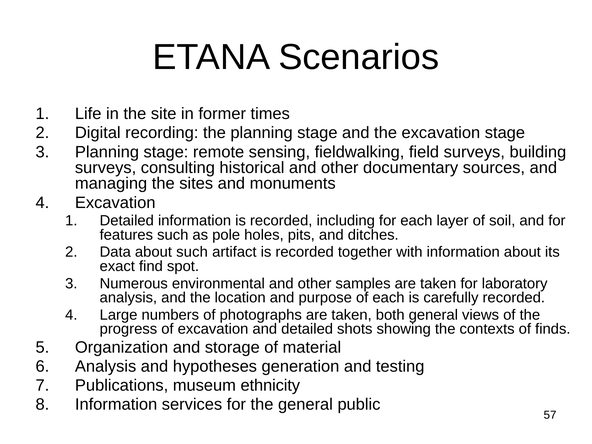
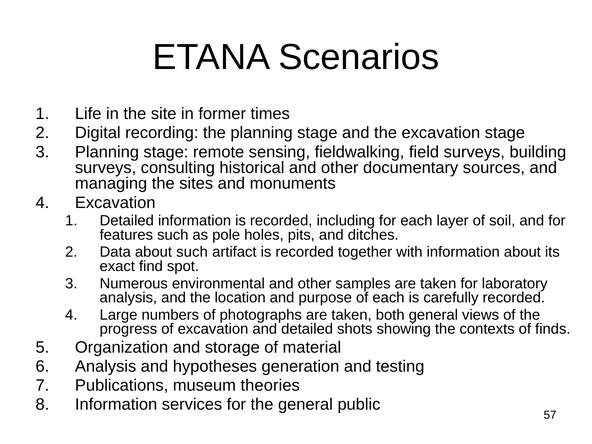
ethnicity: ethnicity -> theories
